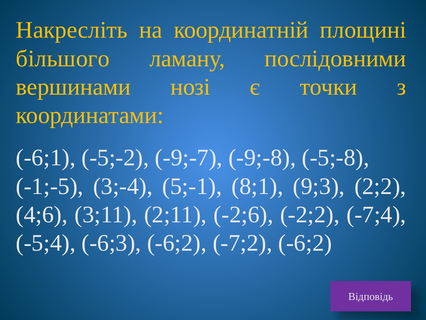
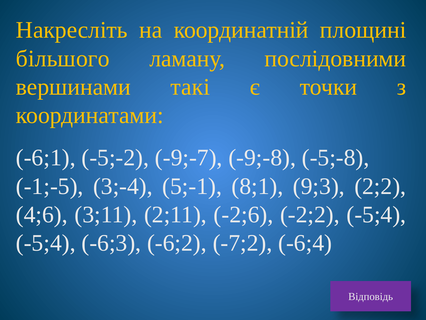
нозі: нозі -> такі
-2;2 -7;4: -7;4 -> -5;4
-7;2 -6;2: -6;2 -> -6;4
